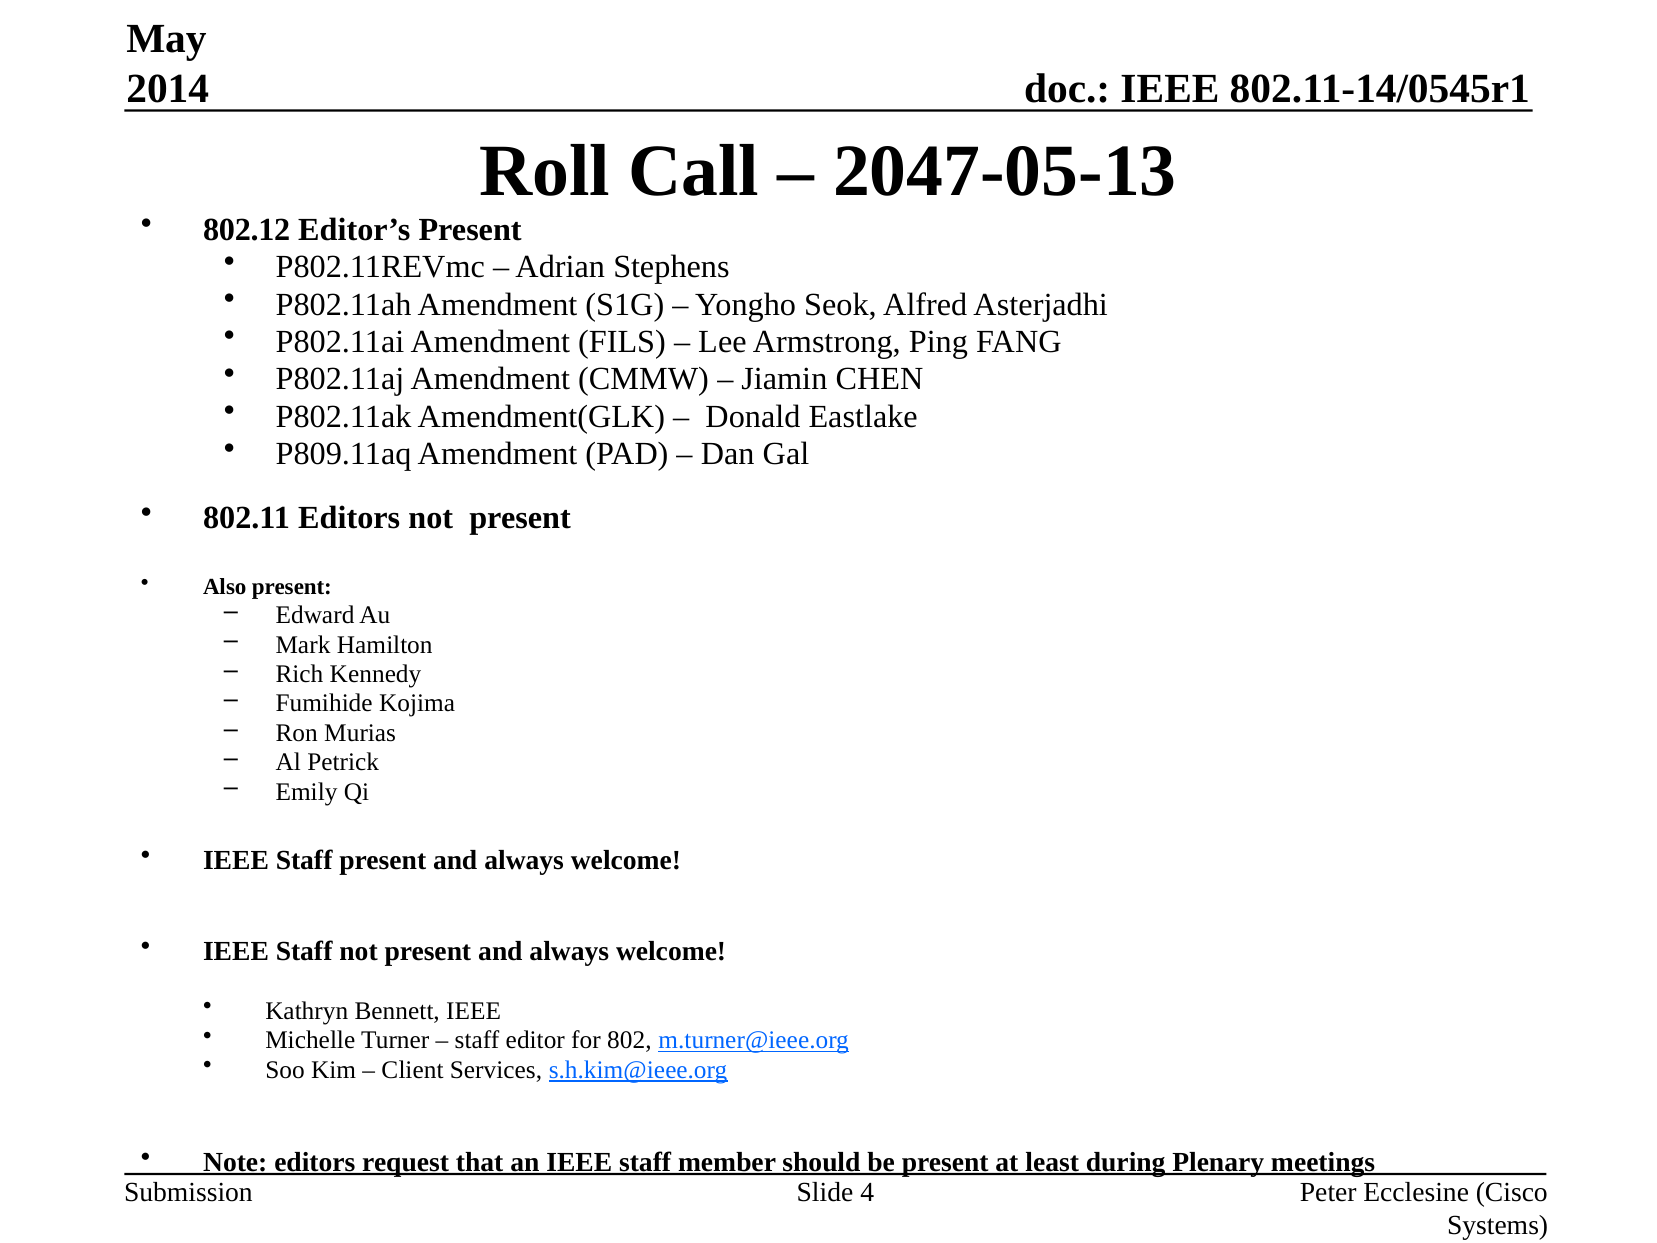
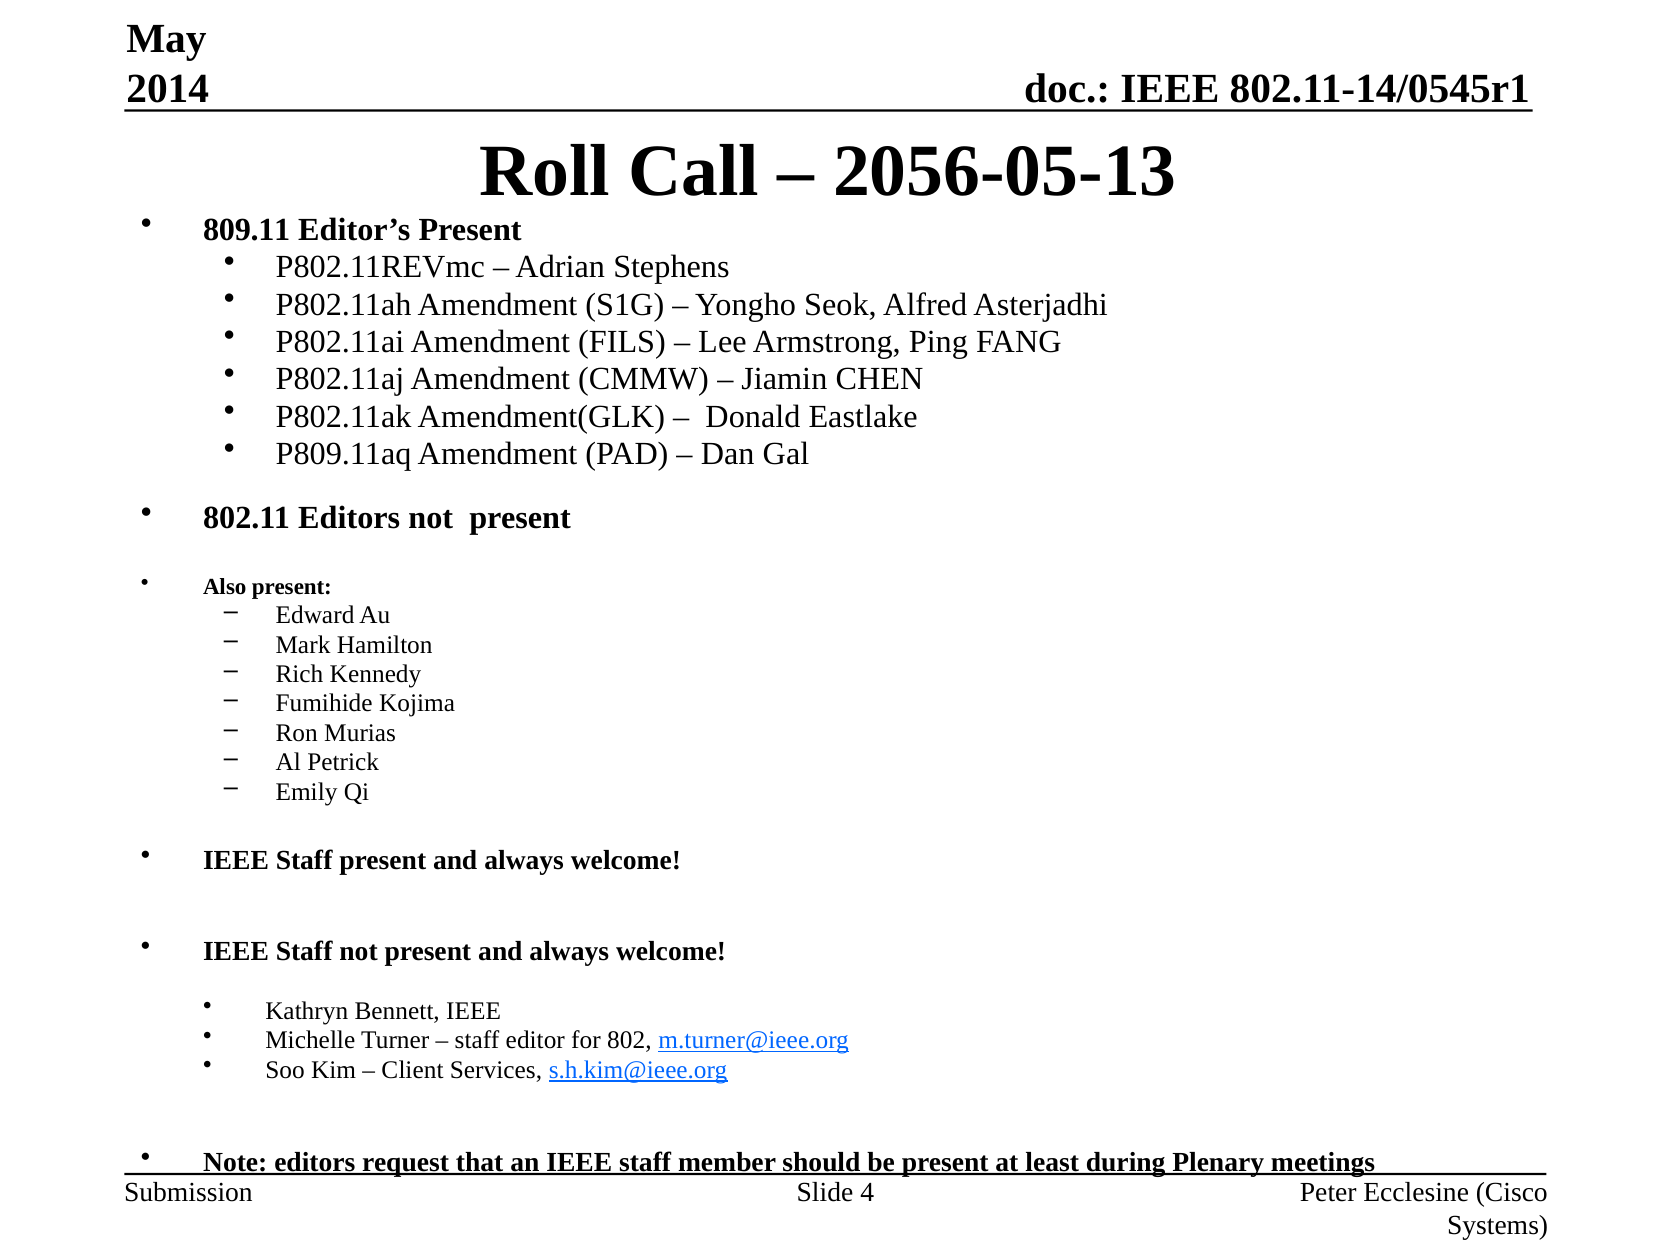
2047-05-13: 2047-05-13 -> 2056-05-13
802.12: 802.12 -> 809.11
